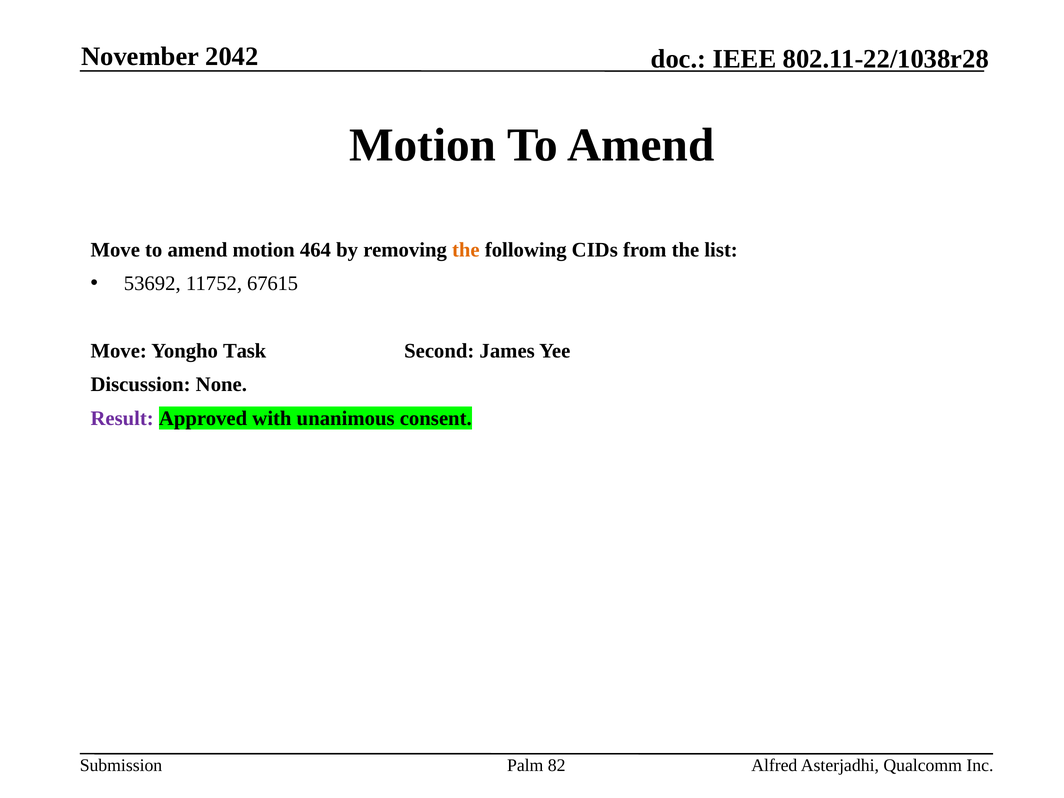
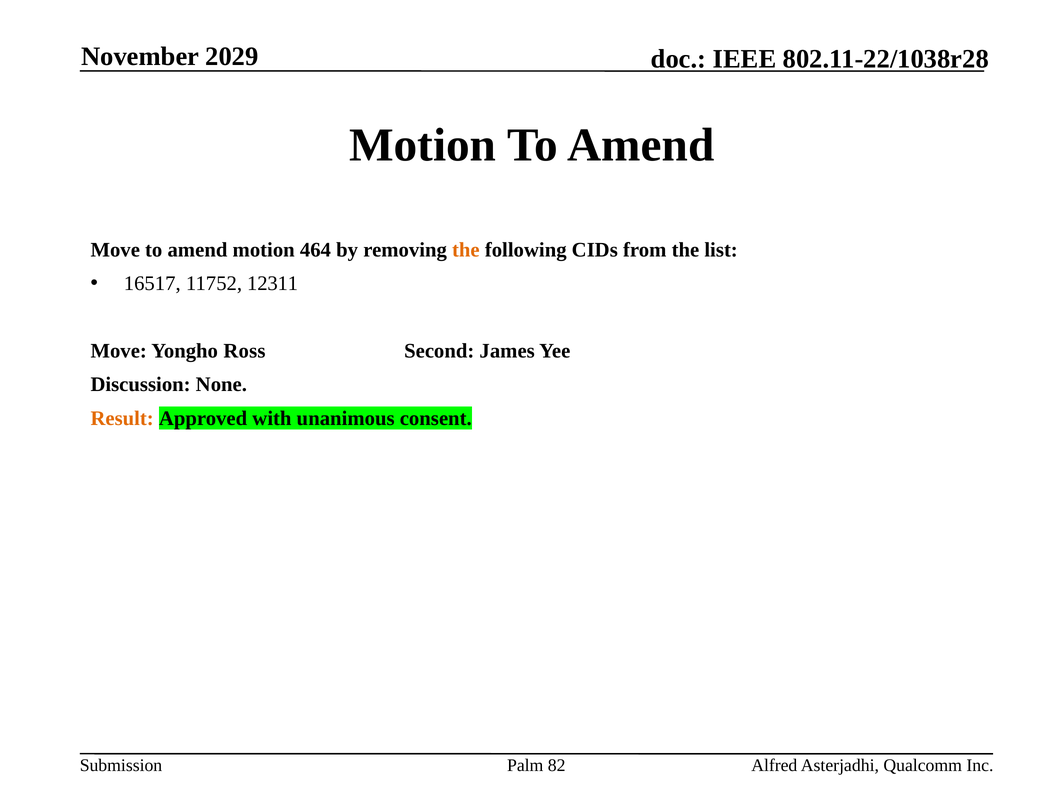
2042: 2042 -> 2029
53692: 53692 -> 16517
67615: 67615 -> 12311
Task: Task -> Ross
Result colour: purple -> orange
